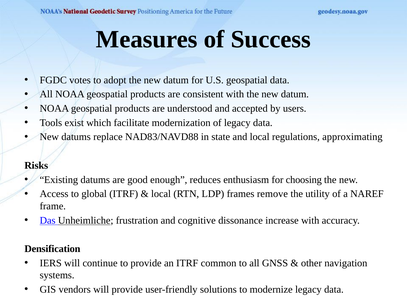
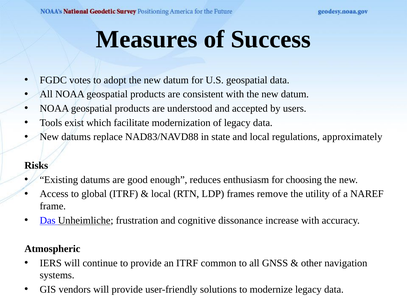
approximating: approximating -> approximately
Densification: Densification -> Atmospheric
